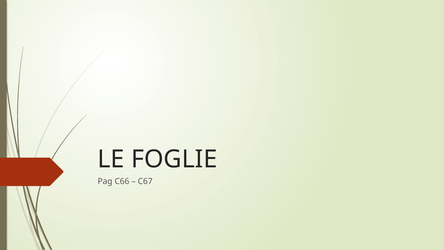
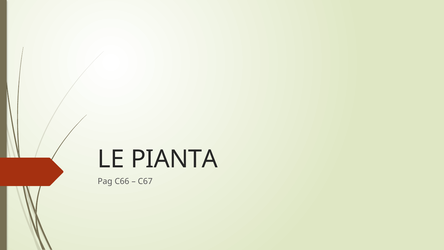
FOGLIE: FOGLIE -> PIANTA
